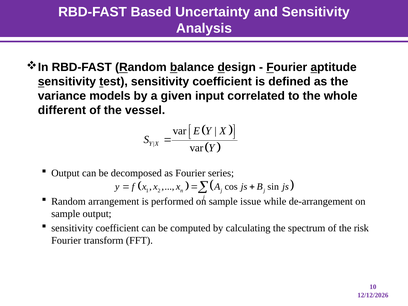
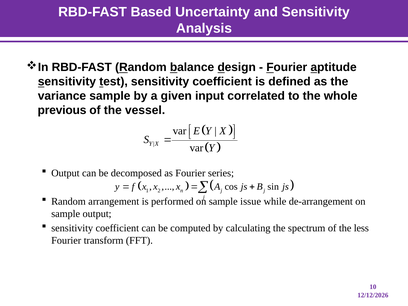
variance models: models -> sample
different: different -> previous
risk: risk -> less
